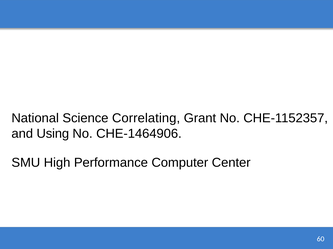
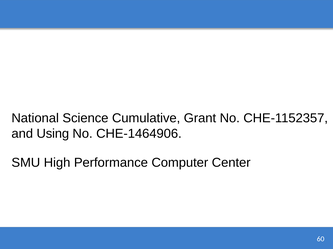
Correlating: Correlating -> Cumulative
